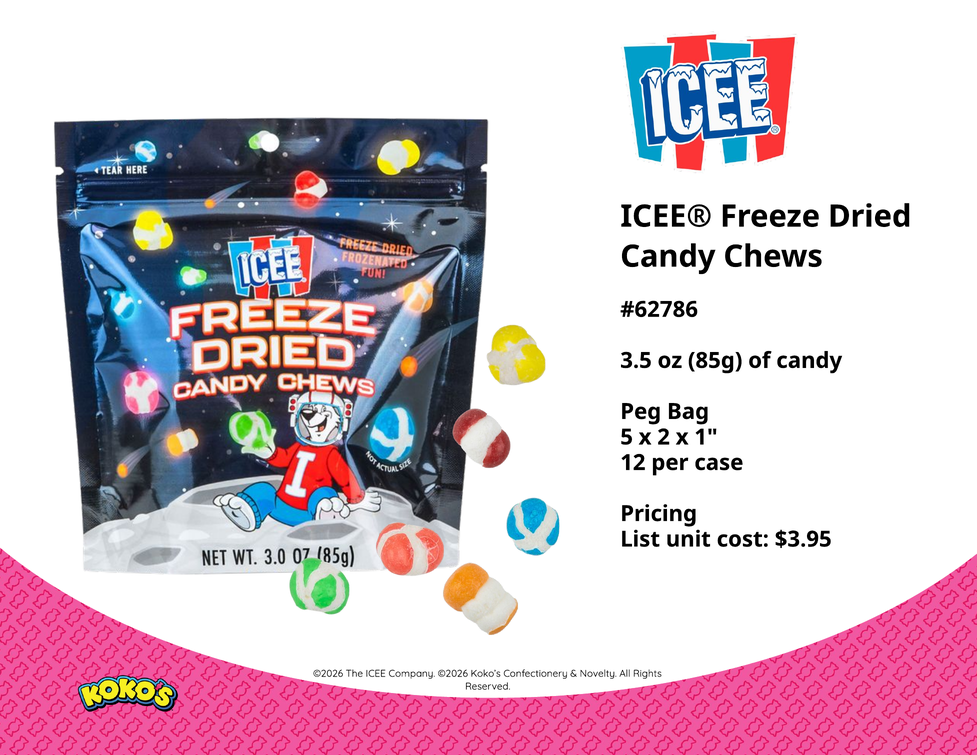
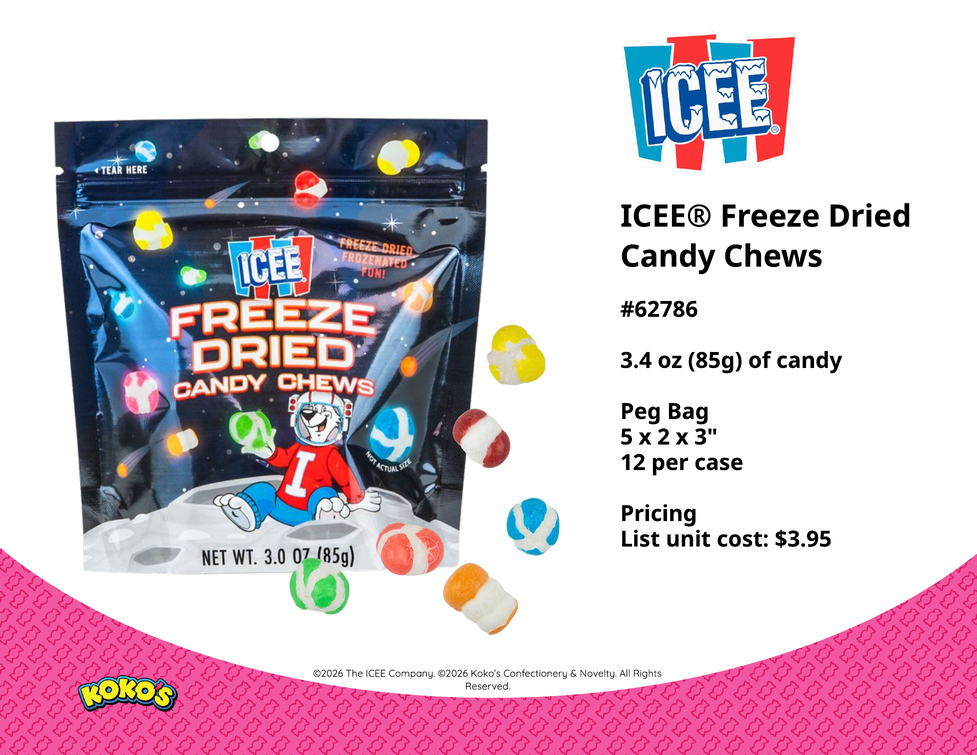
3.5: 3.5 -> 3.4
1: 1 -> 3
